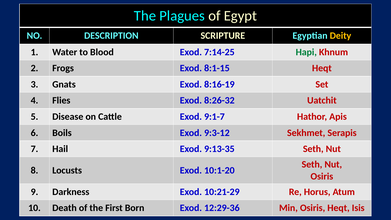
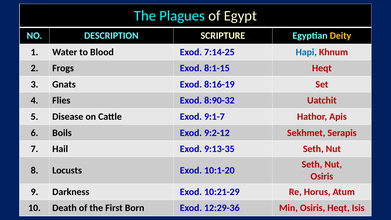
Hapi colour: green -> blue
8:26-32: 8:26-32 -> 8:90-32
9:3-12: 9:3-12 -> 9:2-12
